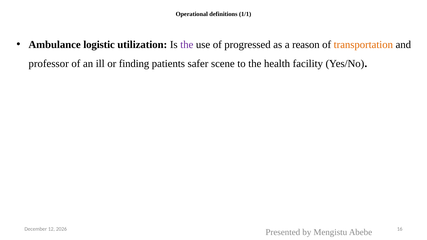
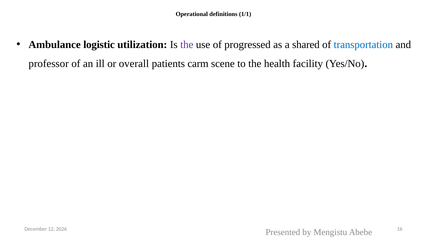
reason: reason -> shared
transportation colour: orange -> blue
finding: finding -> overall
safer: safer -> carm
